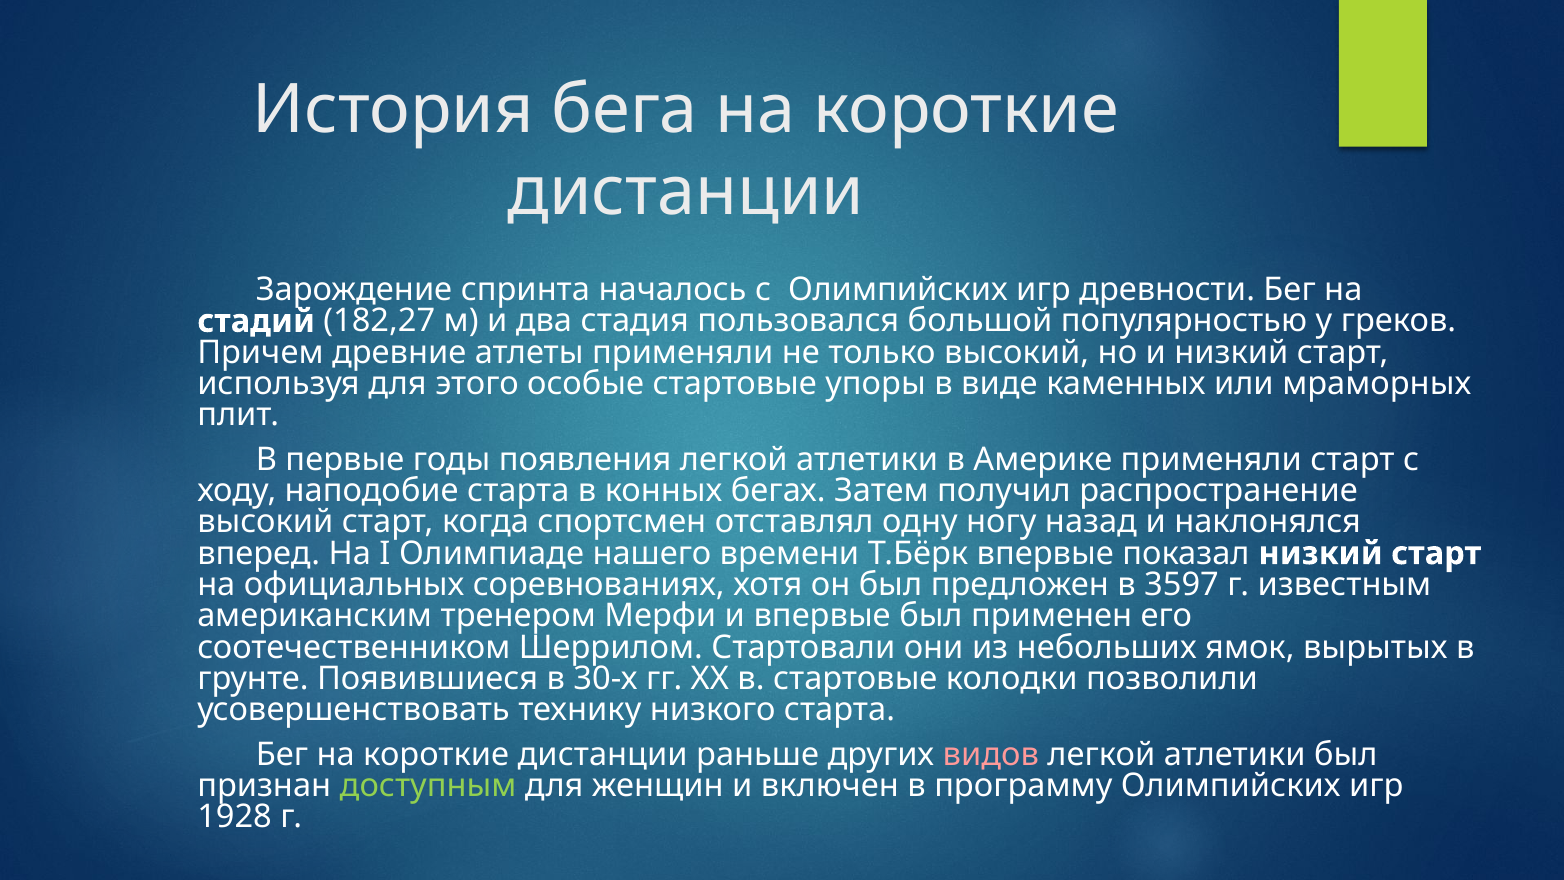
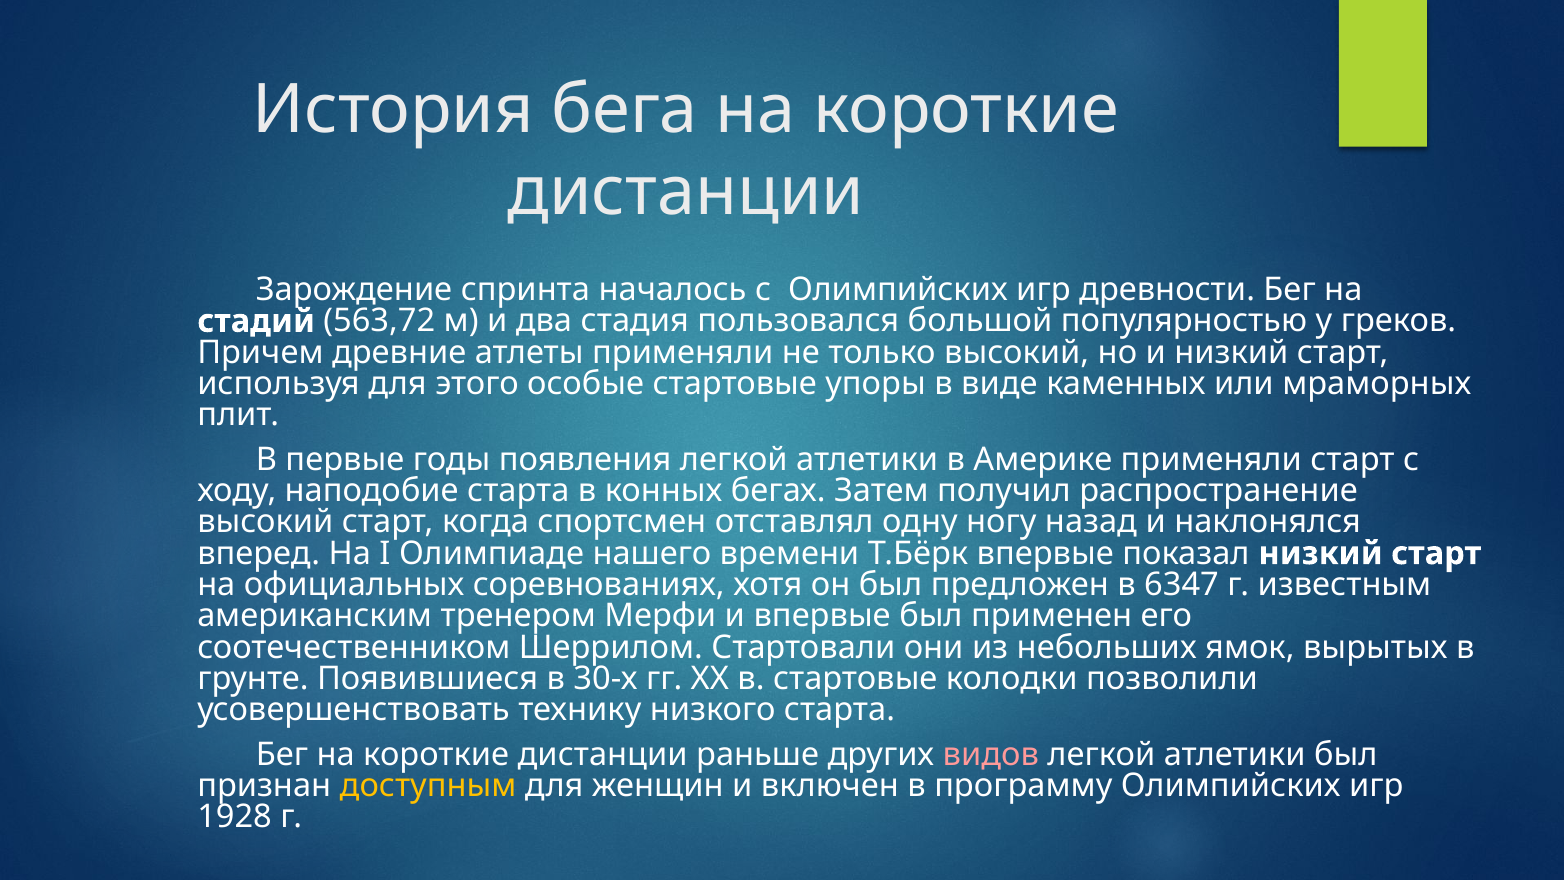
182,27: 182,27 -> 563,72
3597: 3597 -> 6347
доступным colour: light green -> yellow
